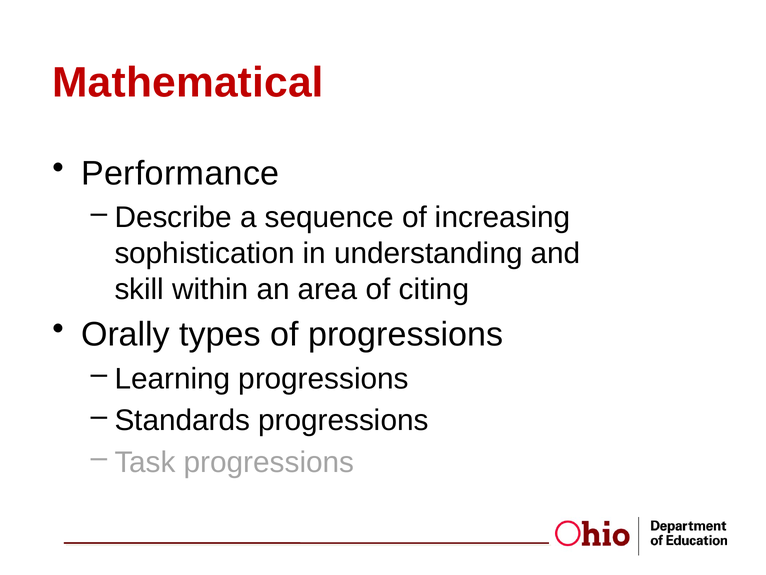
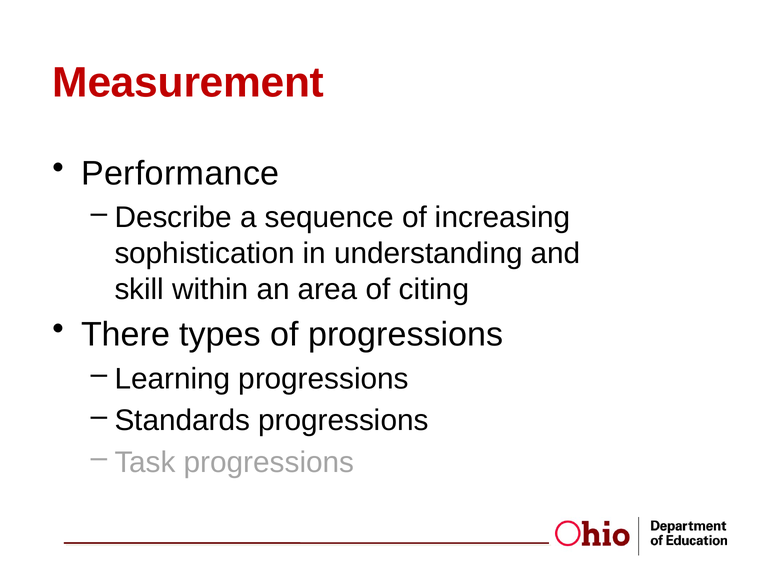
Mathematical: Mathematical -> Measurement
Orally: Orally -> There
